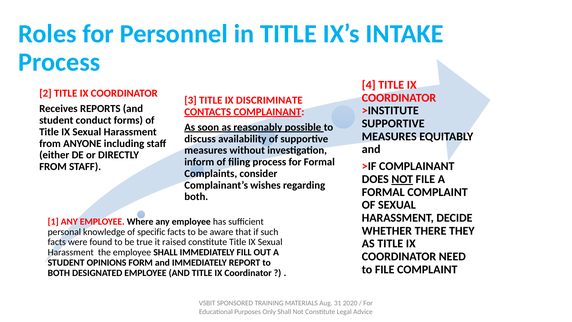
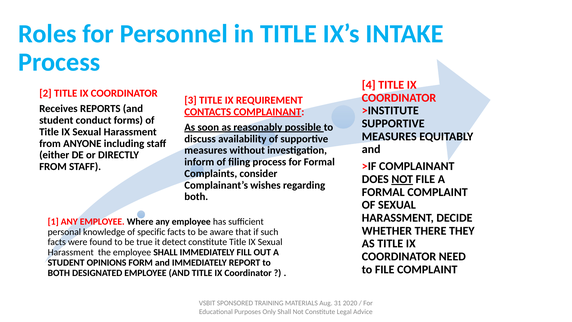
DISCRIMINATE: DISCRIMINATE -> REQUIREMENT
raised: raised -> detect
